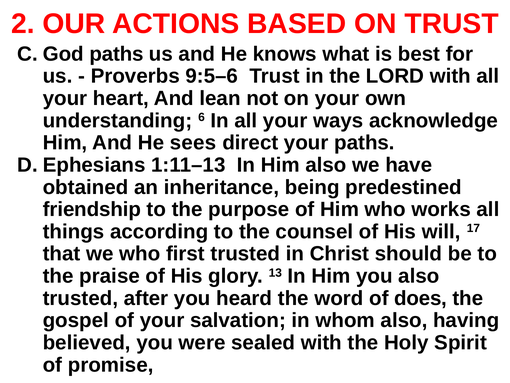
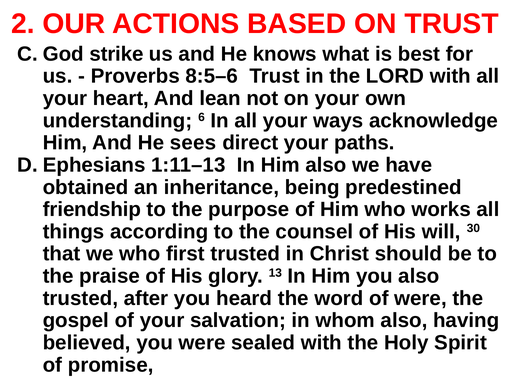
paths at (117, 54): paths -> strike
9:5–6: 9:5–6 -> 8:5–6
17: 17 -> 30
of does: does -> were
